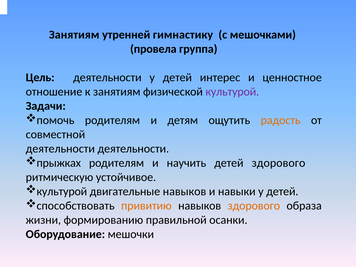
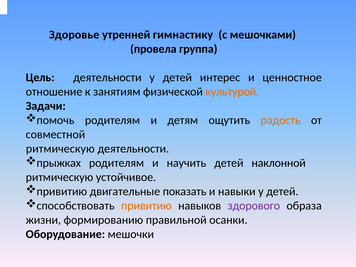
Занятиям at (74, 35): Занятиям -> Здоровье
культурой at (232, 92) colour: purple -> orange
деятельности at (60, 149): деятельности -> ритмическую
детей здорового: здорового -> наклонной
культурой at (62, 191): культурой -> привитию
двигательные навыков: навыков -> показать
здорового at (254, 206) colour: orange -> purple
